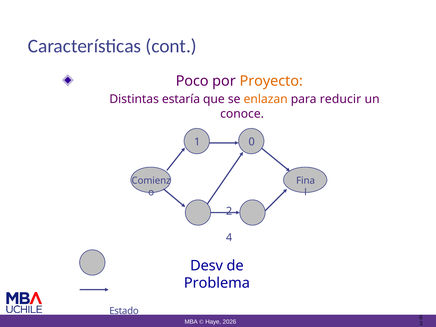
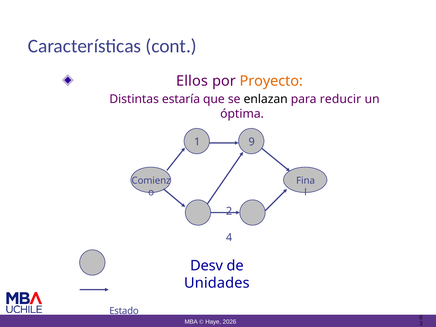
Poco: Poco -> Ellos
enlazan colour: orange -> black
conoce: conoce -> óptima
0: 0 -> 9
Problema: Problema -> Unidades
